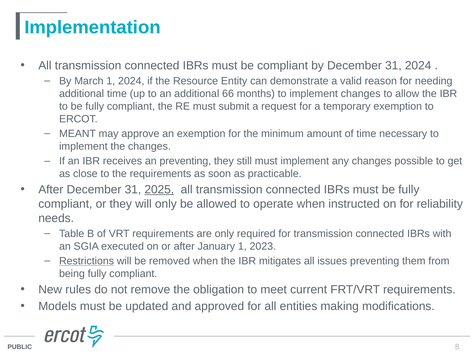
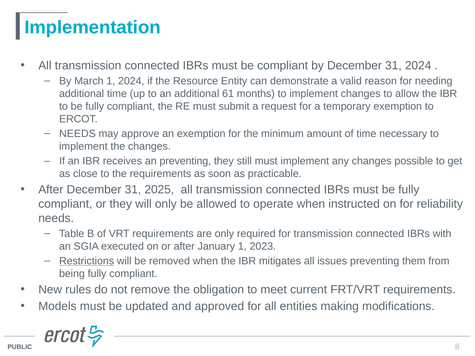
66: 66 -> 61
MEANT at (78, 134): MEANT -> NEEDS
2025 underline: present -> none
